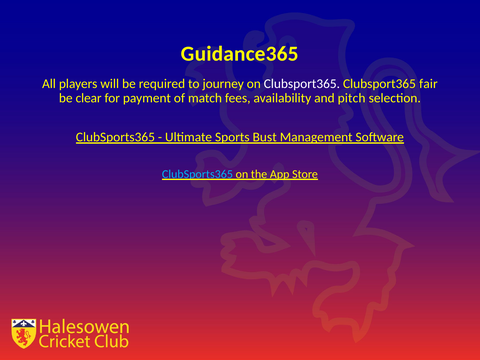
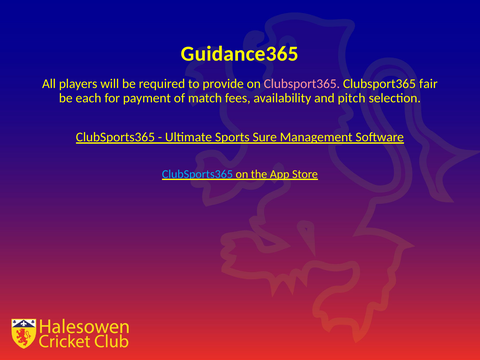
journey: journey -> provide
Clubsport365 at (302, 84) colour: white -> pink
clear: clear -> each
Bust: Bust -> Sure
